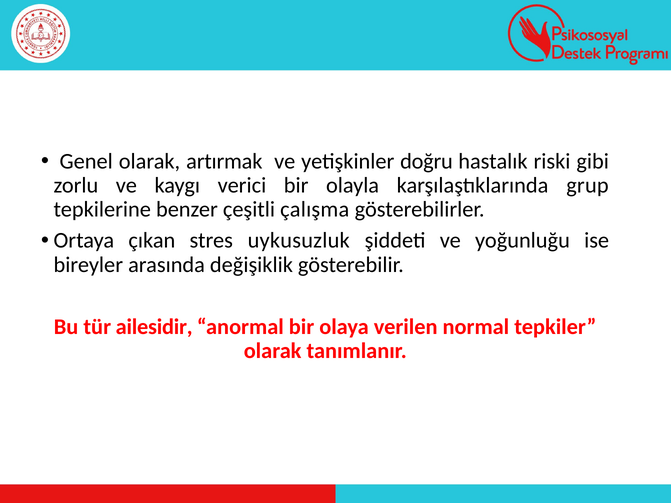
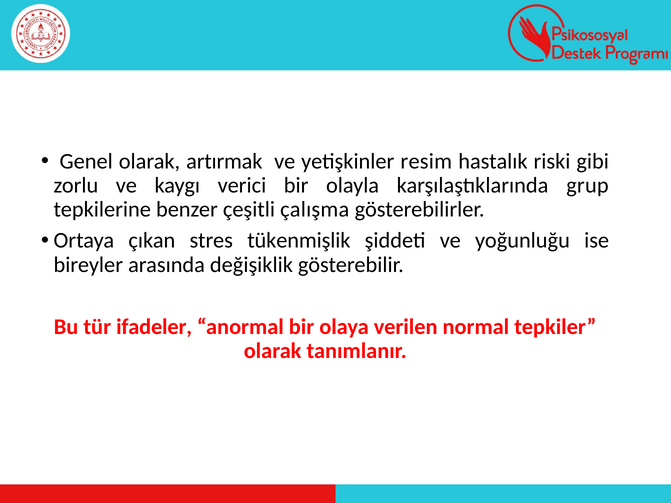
doğru: doğru -> resim
uykusuzluk: uykusuzluk -> tükenmişlik
ailesidir: ailesidir -> ifadeler
